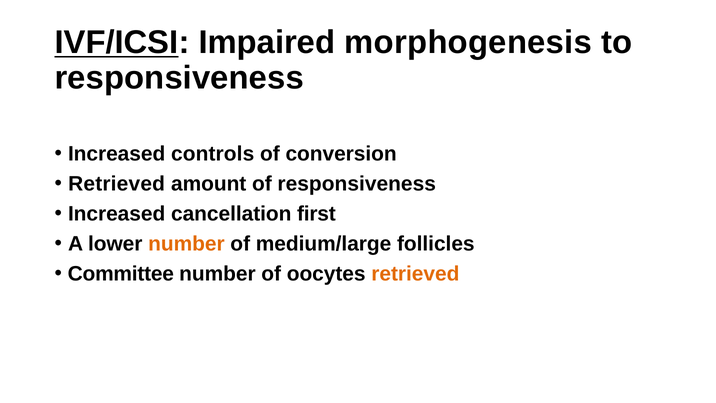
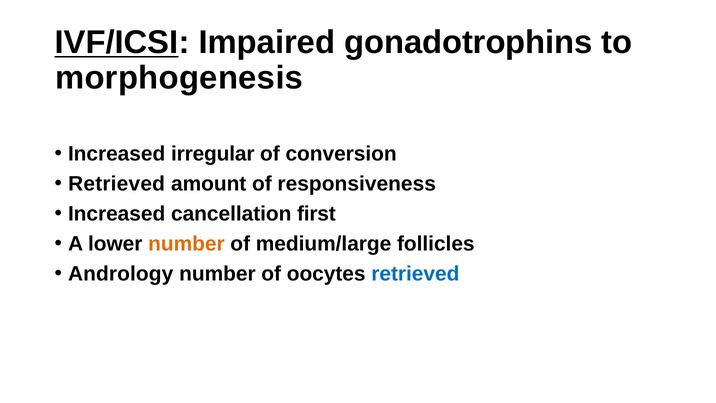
morphogenesis: morphogenesis -> gonadotrophins
responsiveness at (179, 78): responsiveness -> morphogenesis
controls: controls -> irregular
Committee: Committee -> Andrology
retrieved at (415, 274) colour: orange -> blue
